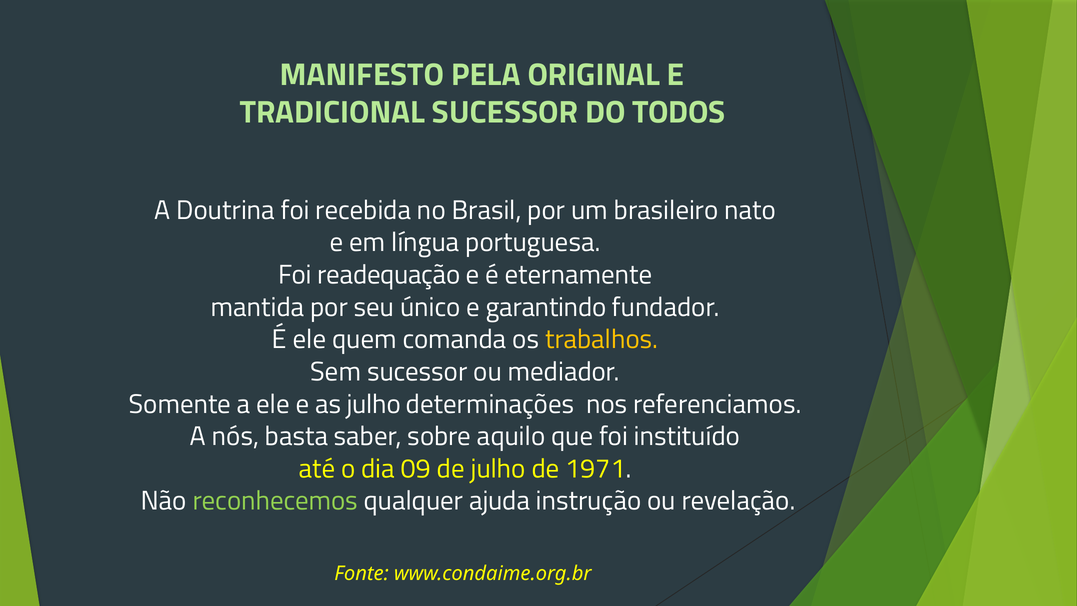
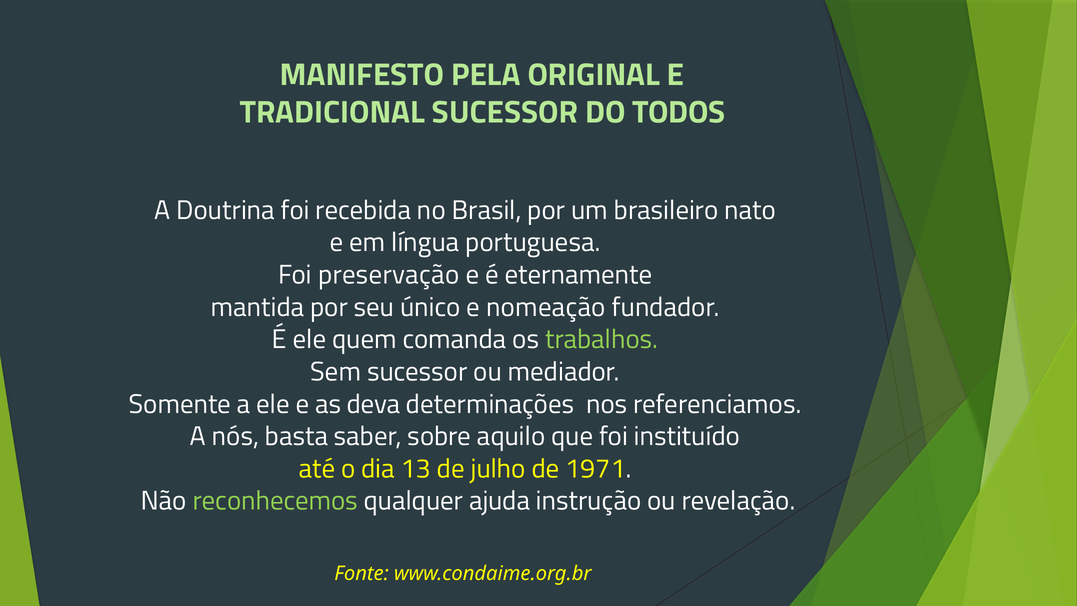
readequação: readequação -> preservação
garantindo: garantindo -> nomeação
trabalhos colour: yellow -> light green
as julho: julho -> deva
09: 09 -> 13
